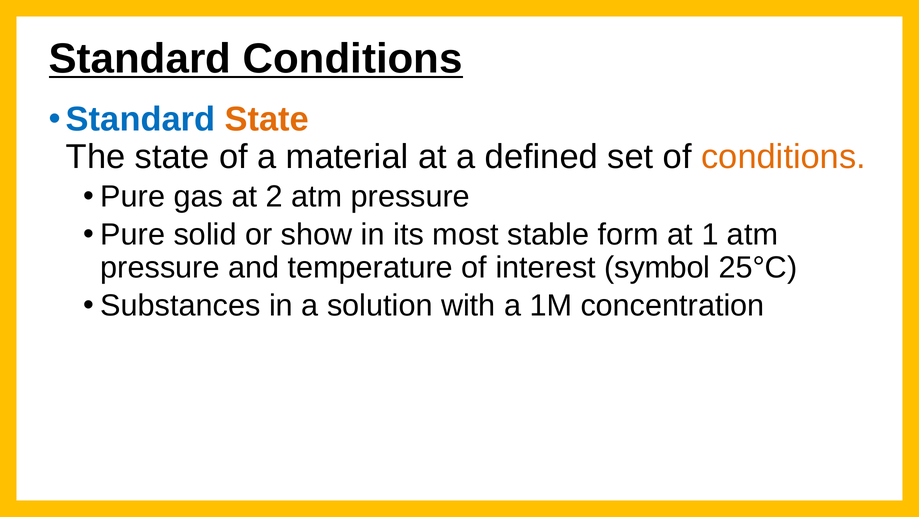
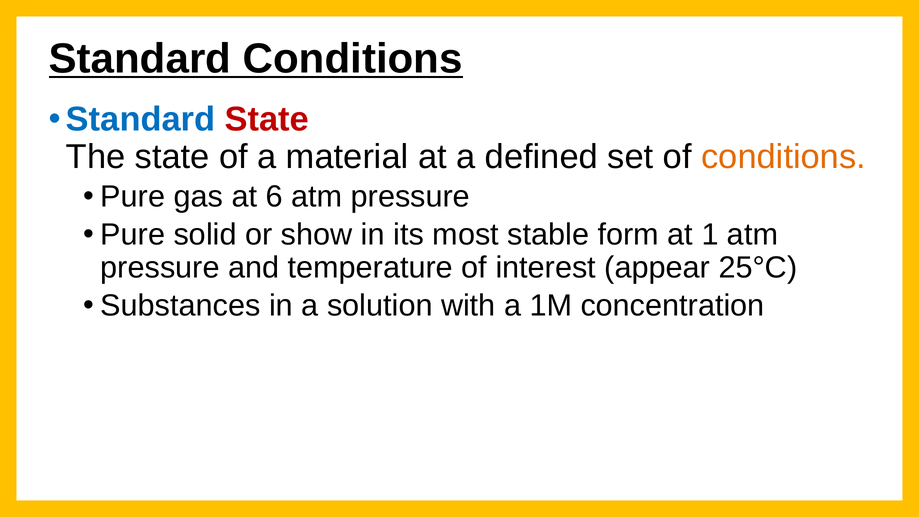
State at (267, 119) colour: orange -> red
2: 2 -> 6
symbol: symbol -> appear
